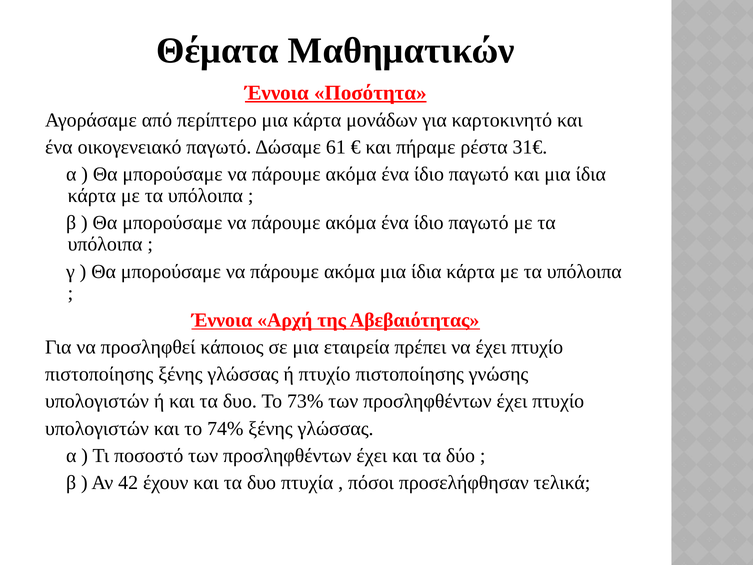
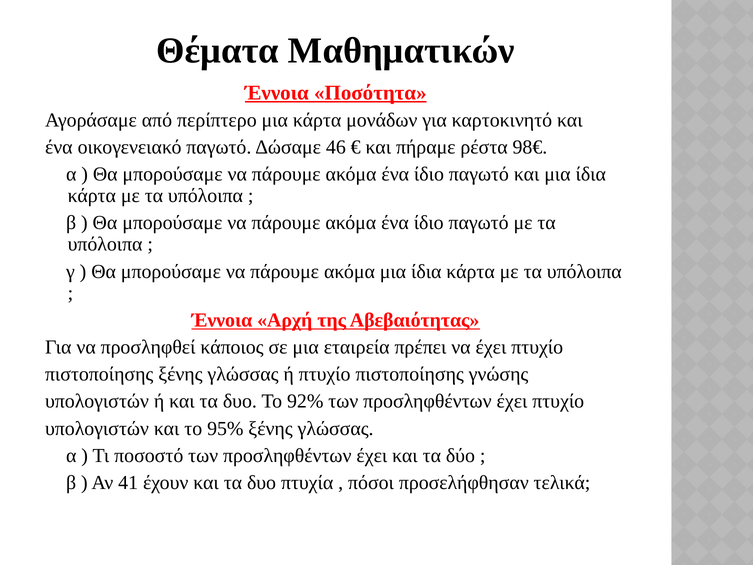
61: 61 -> 46
31€: 31€ -> 98€
73%: 73% -> 92%
74%: 74% -> 95%
42: 42 -> 41
